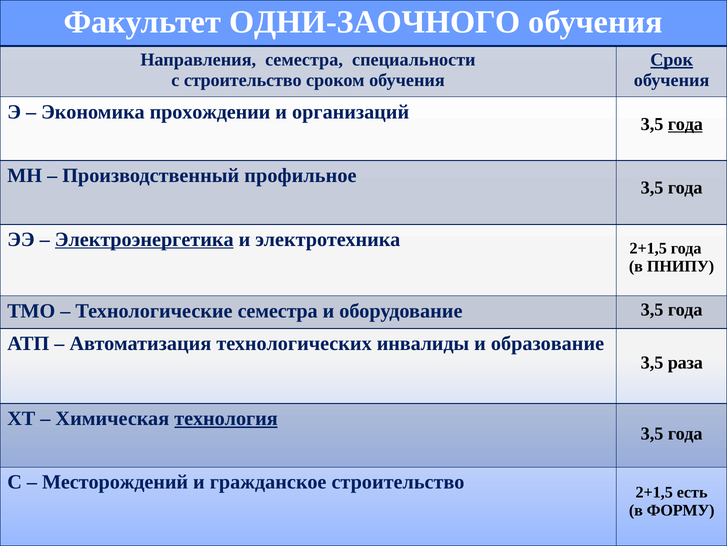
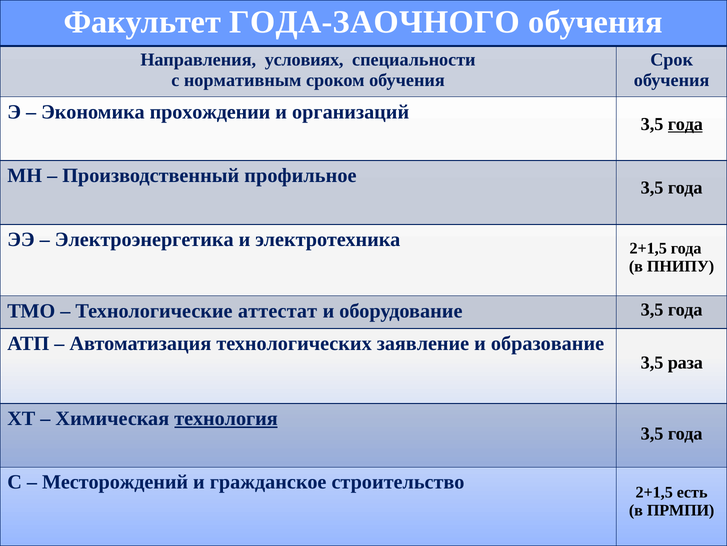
ОДНИ-ЗАОЧНОГО: ОДНИ-ЗАОЧНОГО -> ГОДА-ЗАОЧНОГО
Направления семестра: семестра -> условиях
Срок underline: present -> none
с строительство: строительство -> нормативным
Электроэнергетика underline: present -> none
Технологические семестра: семестра -> аттестат
инвалиды: инвалиды -> заявление
ФОРМУ: ФОРМУ -> ПРМПИ
